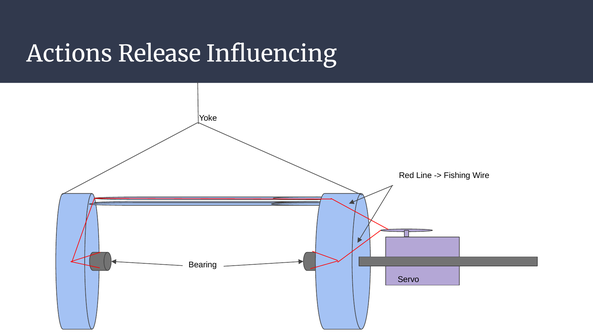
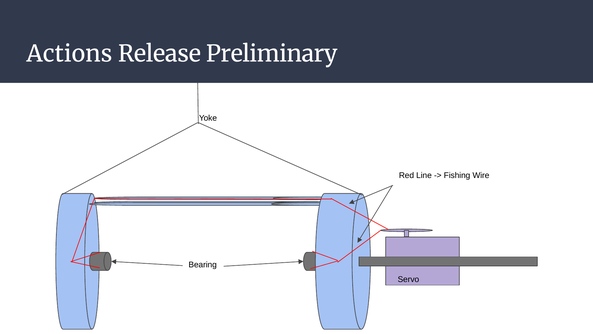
Influencing: Influencing -> Preliminary
